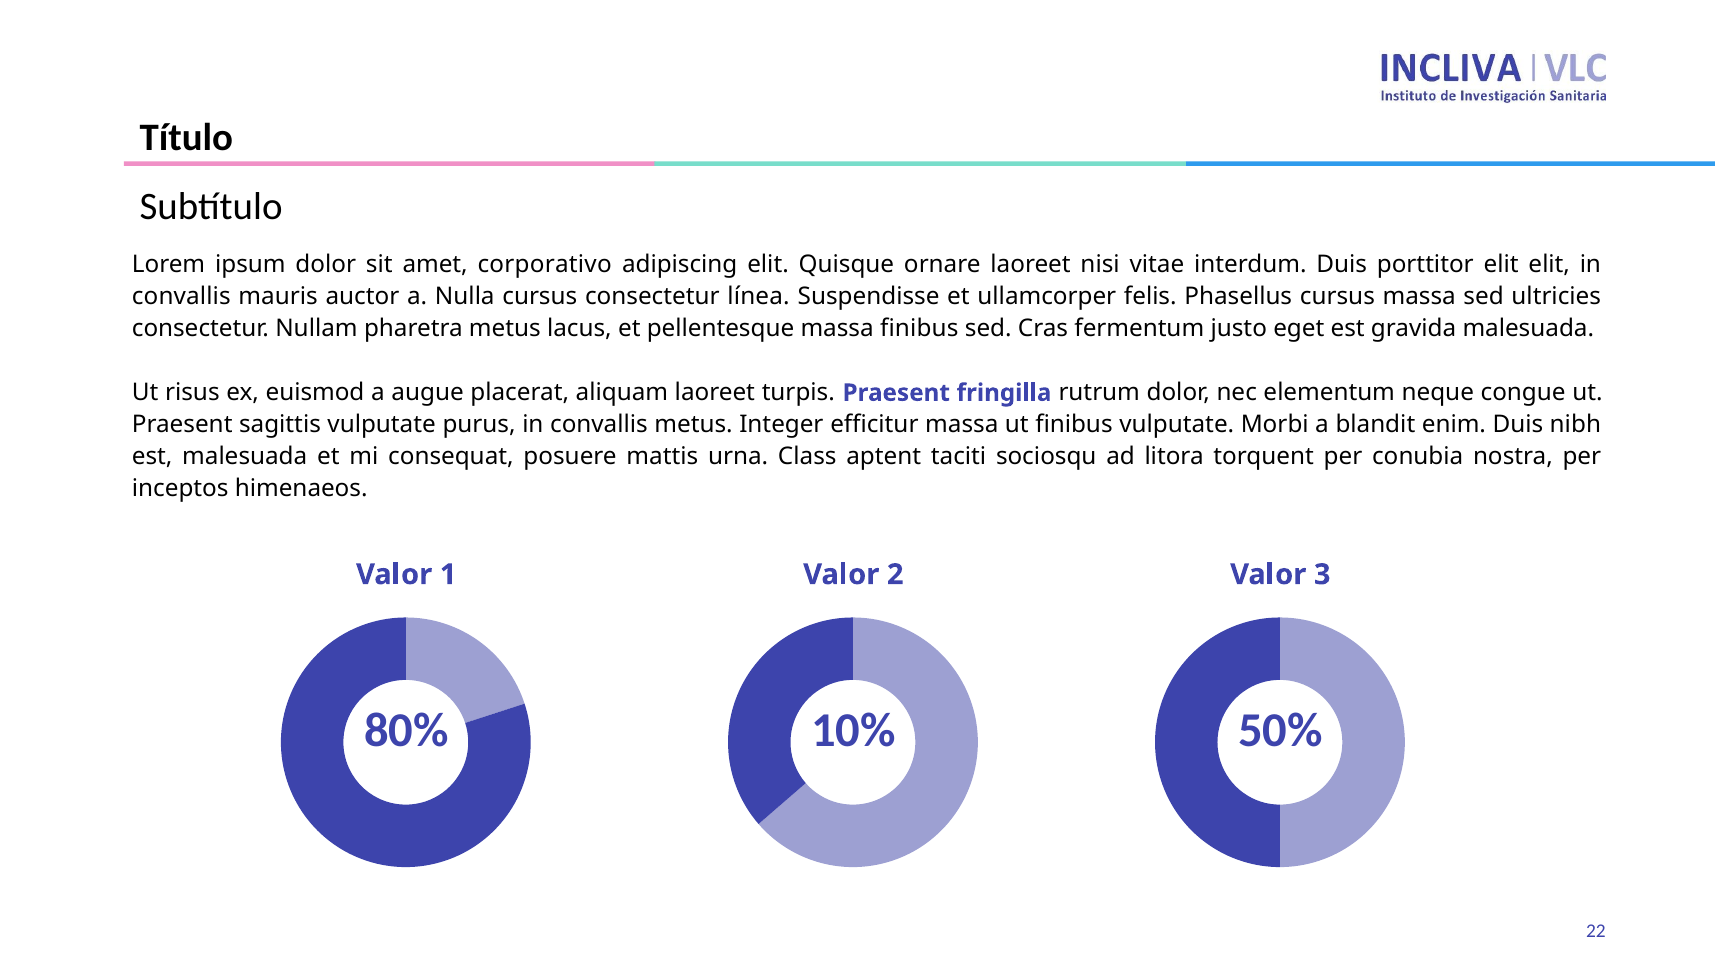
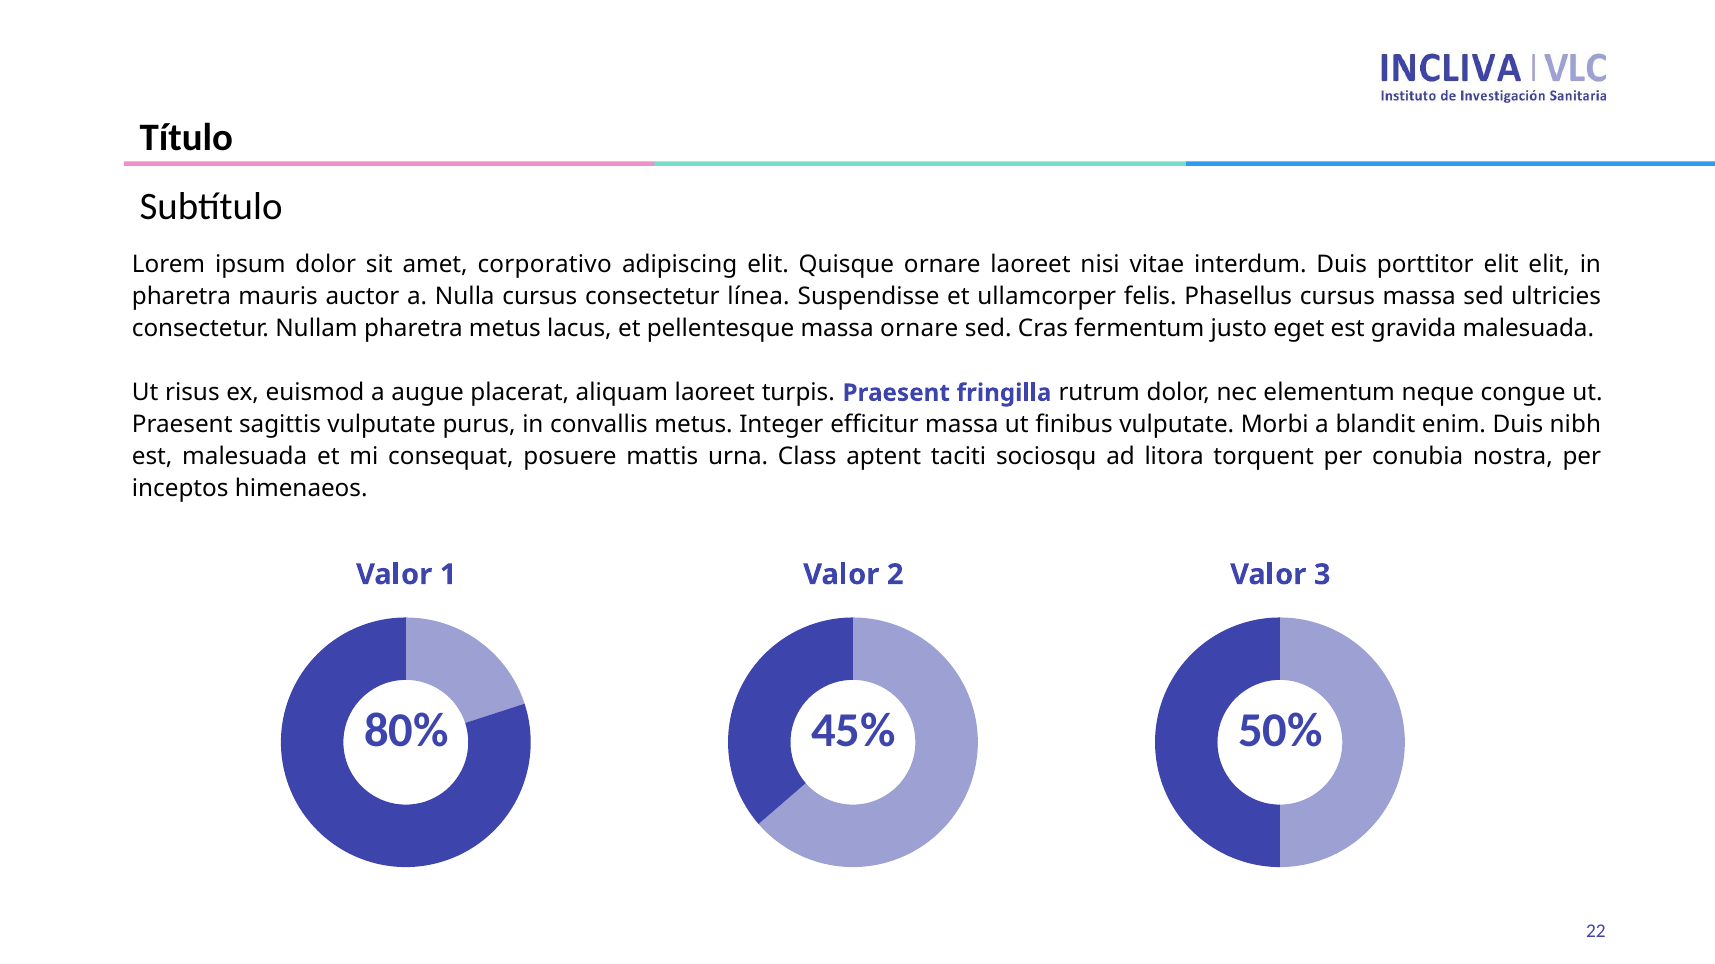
convallis at (181, 297): convallis -> pharetra
massa finibus: finibus -> ornare
10%: 10% -> 45%
